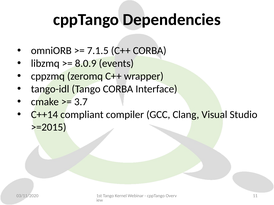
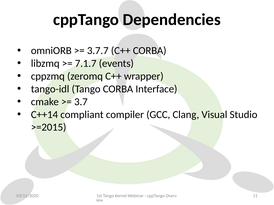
7.1.5: 7.1.5 -> 3.7.7
8.0.9: 8.0.9 -> 7.1.7
